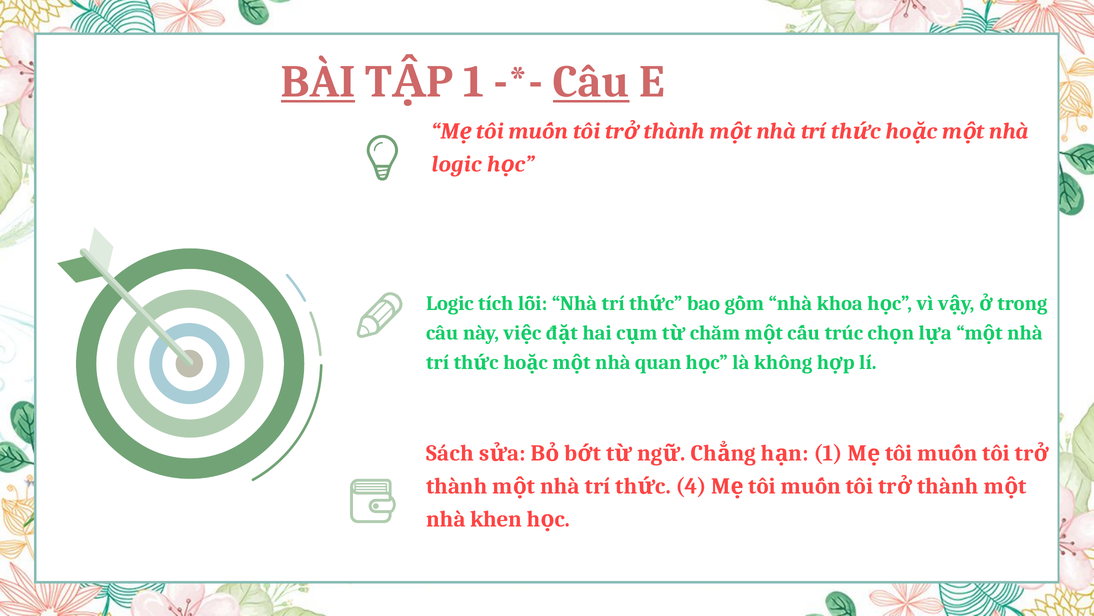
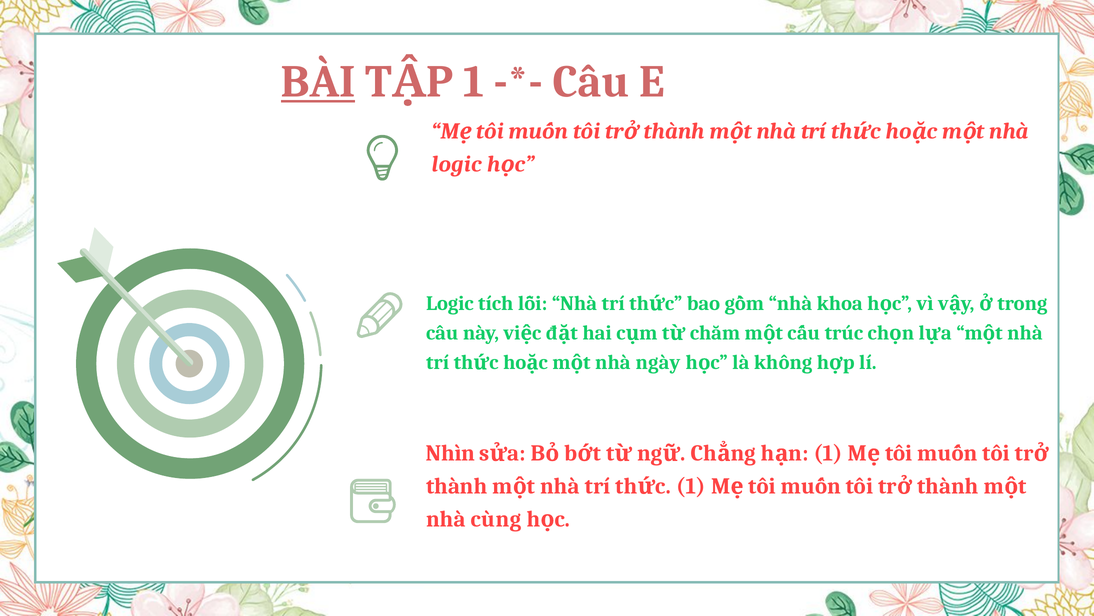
Câu at (591, 82) underline: present -> none
quan: quan -> ngày
Sách: Sách -> Nhìn
4 at (691, 486): 4 -> 1
khen: khen -> cùng
